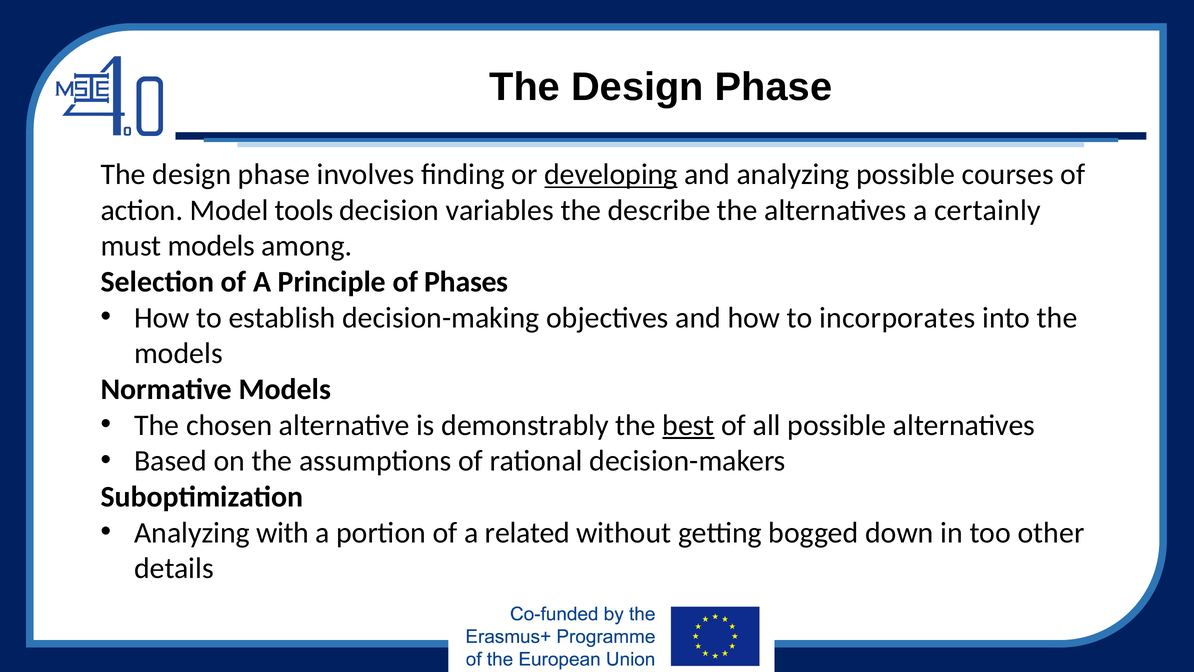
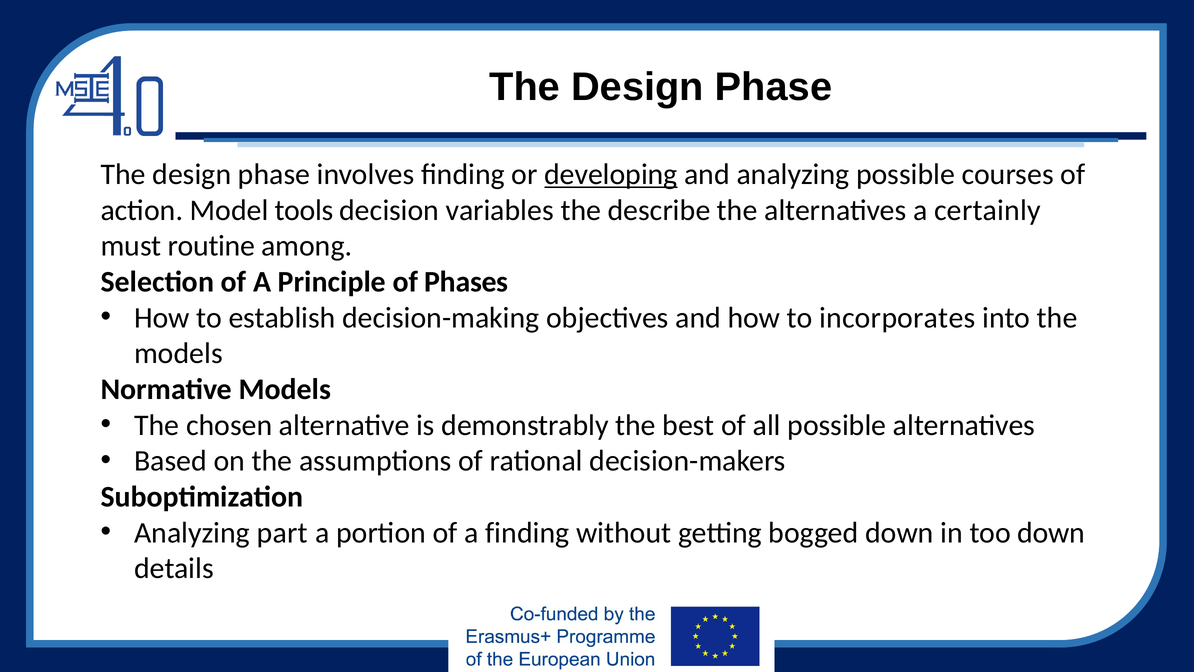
must models: models -> routine
best underline: present -> none
with: with -> part
a related: related -> finding
too other: other -> down
